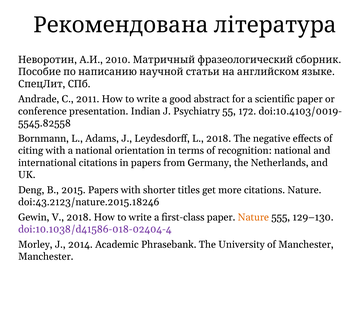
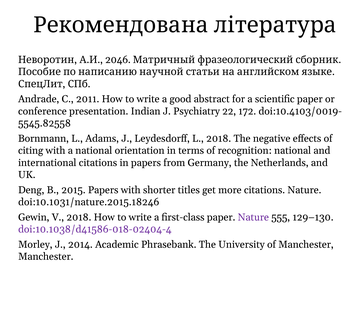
2010: 2010 -> 2046
55: 55 -> 22
doi:43.2123/nature.2015.18246: doi:43.2123/nature.2015.18246 -> doi:10.1031/nature.2015.18246
Nature at (253, 217) colour: orange -> purple
